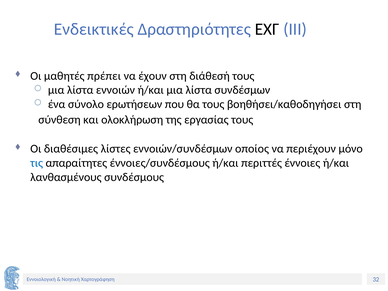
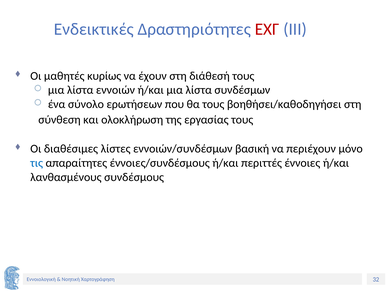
ΕΧΓ colour: black -> red
πρέπει: πρέπει -> κυρίως
οποίος: οποίος -> βασική
